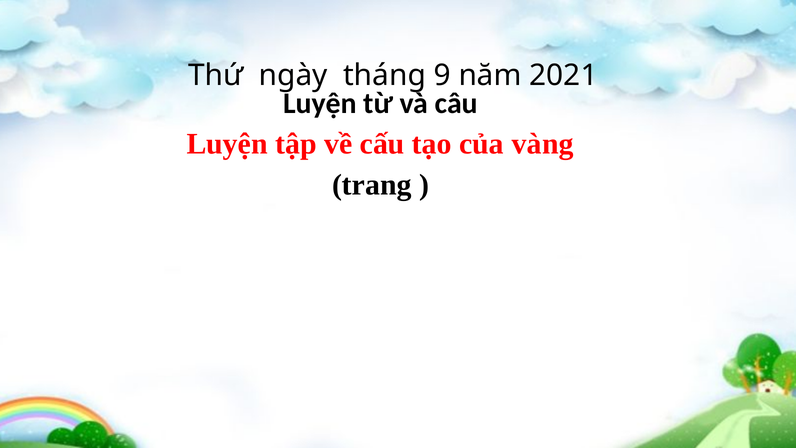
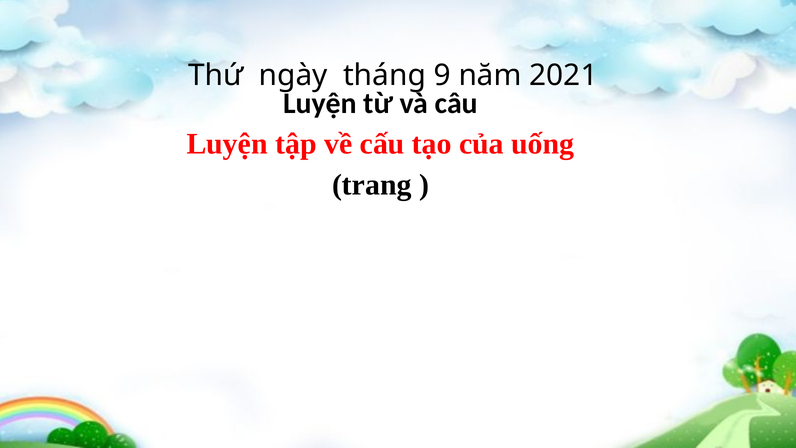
vàng: vàng -> uống
